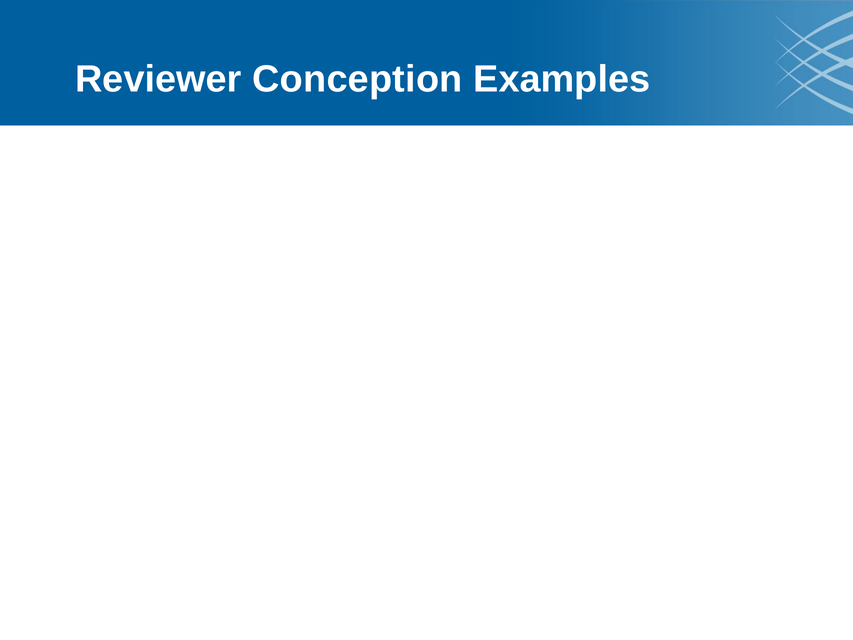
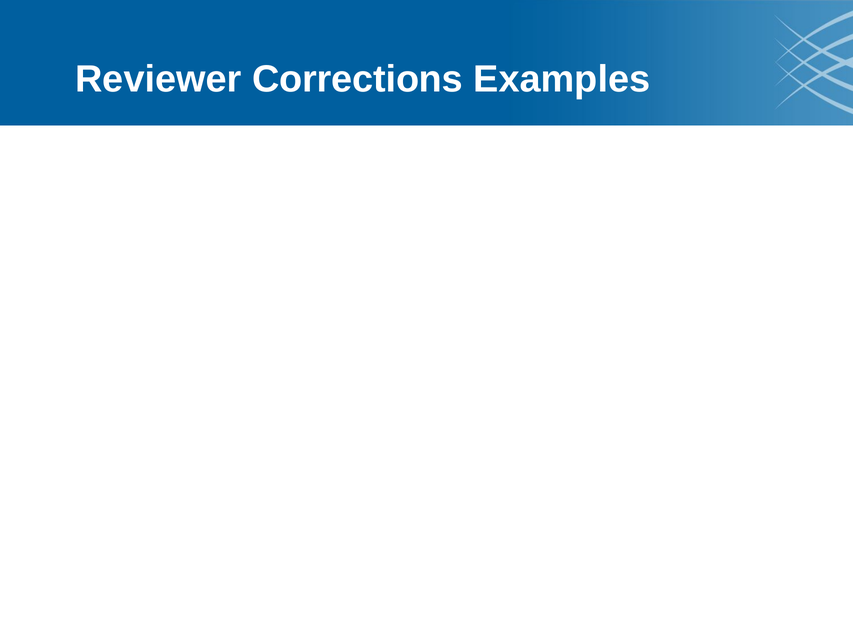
Conception: Conception -> Corrections
